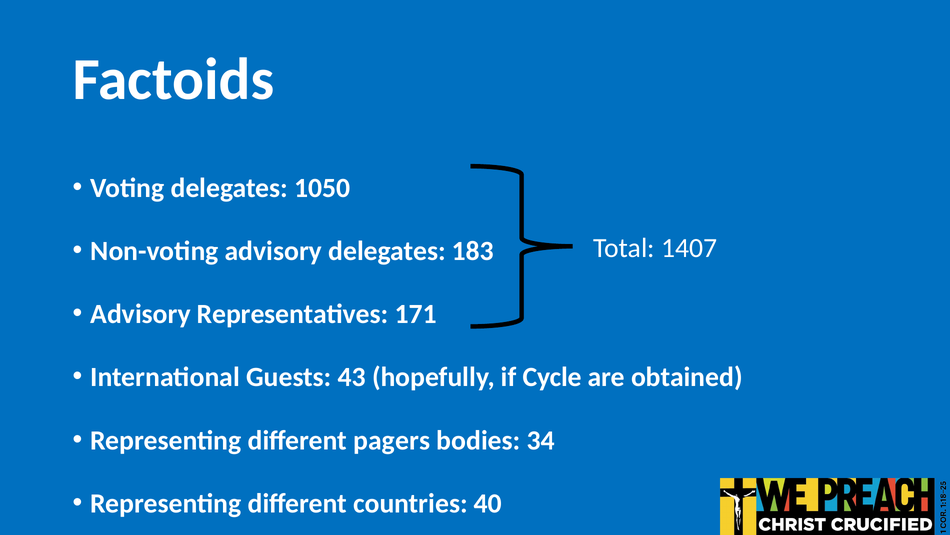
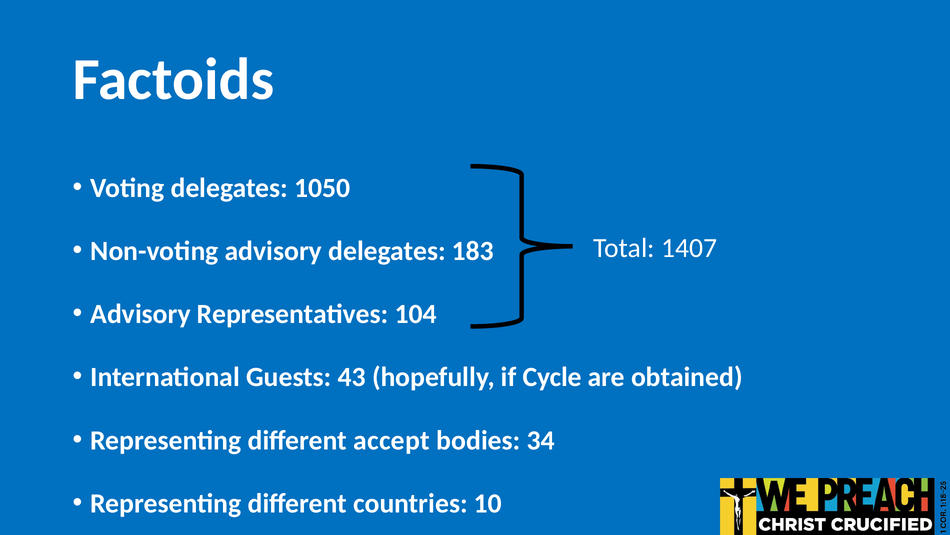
171: 171 -> 104
pagers: pagers -> accept
40: 40 -> 10
